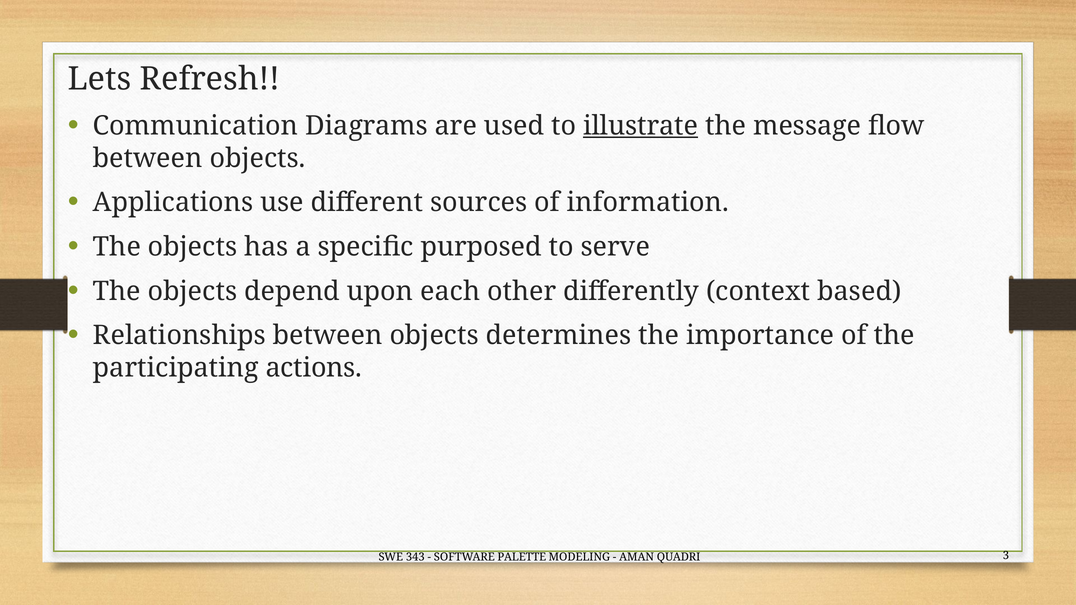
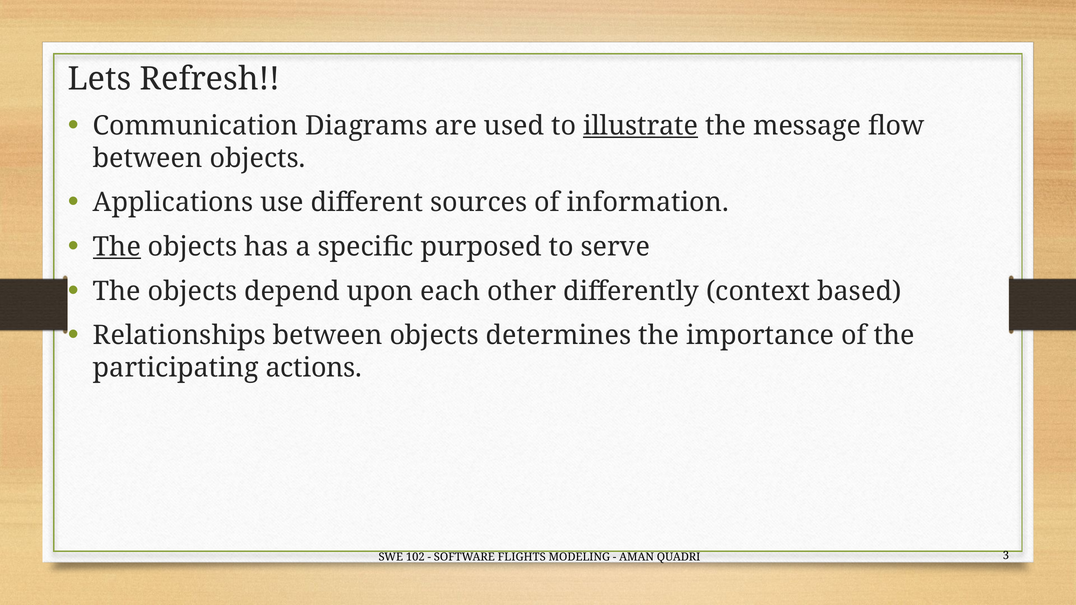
The at (117, 247) underline: none -> present
343: 343 -> 102
PALETTE: PALETTE -> FLIGHTS
